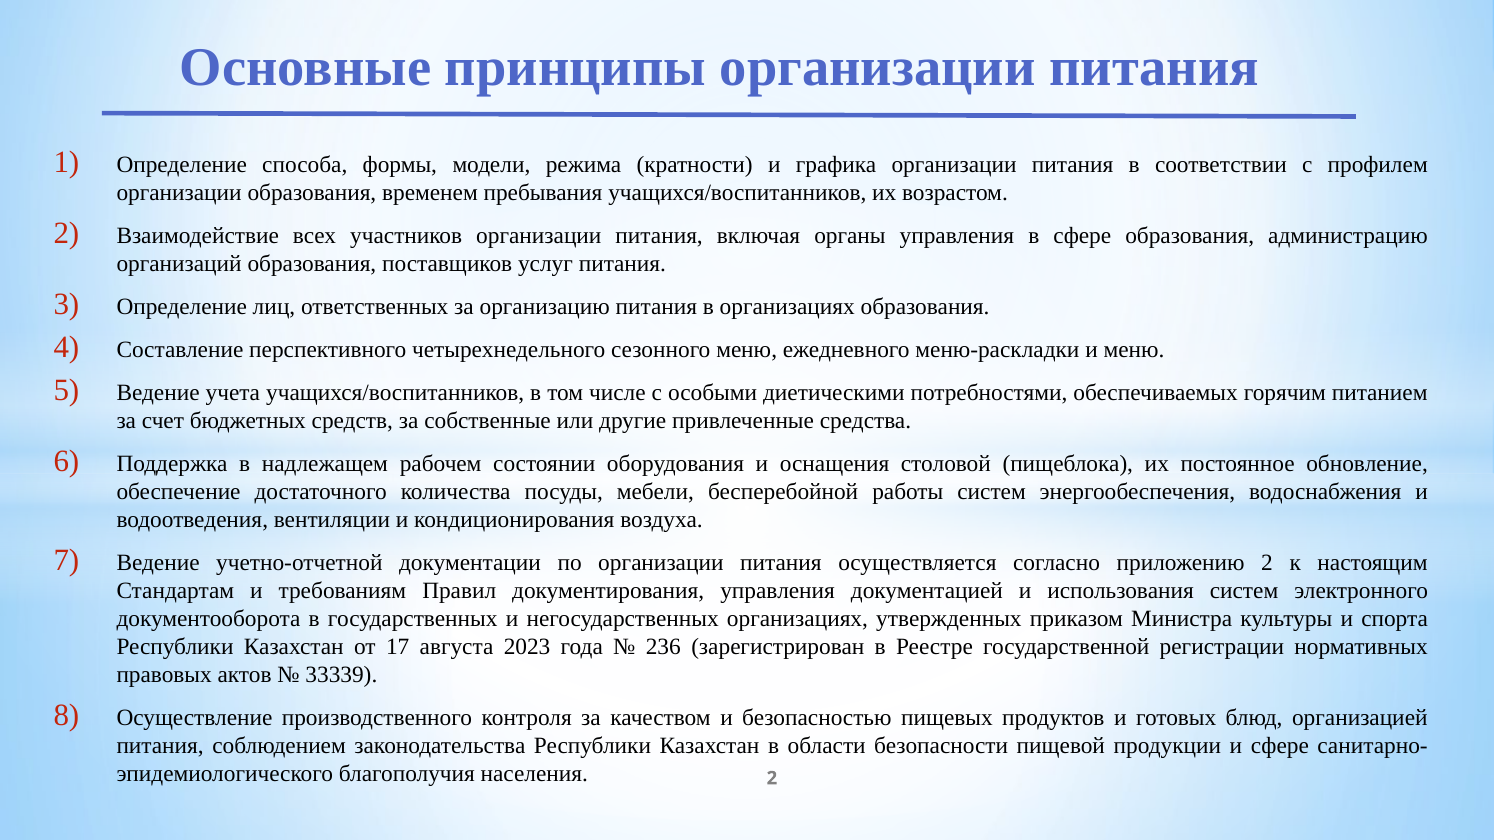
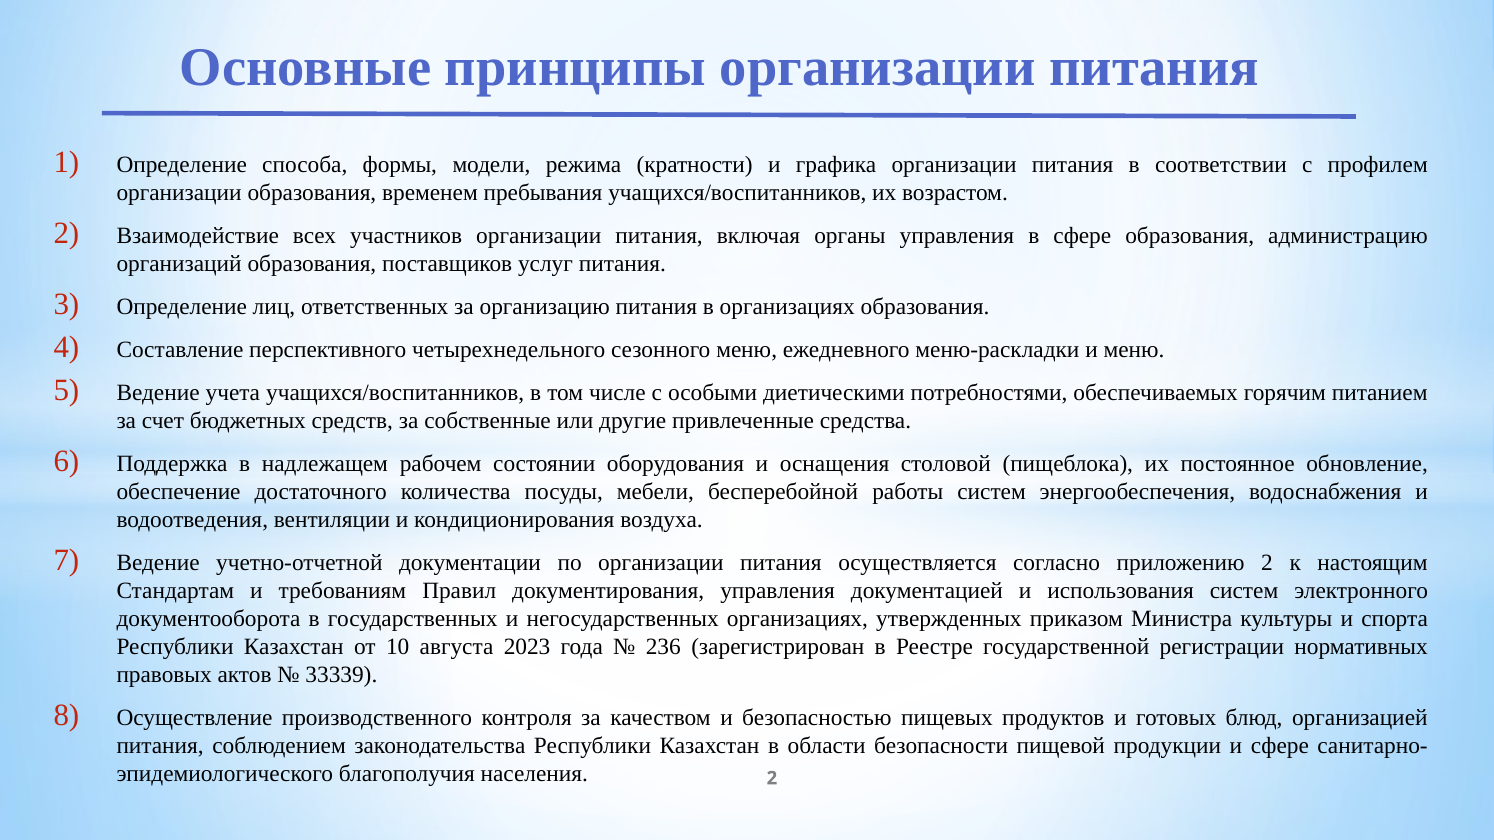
17: 17 -> 10
